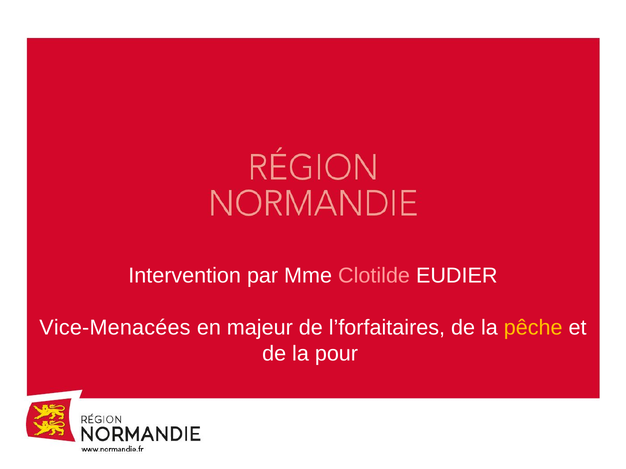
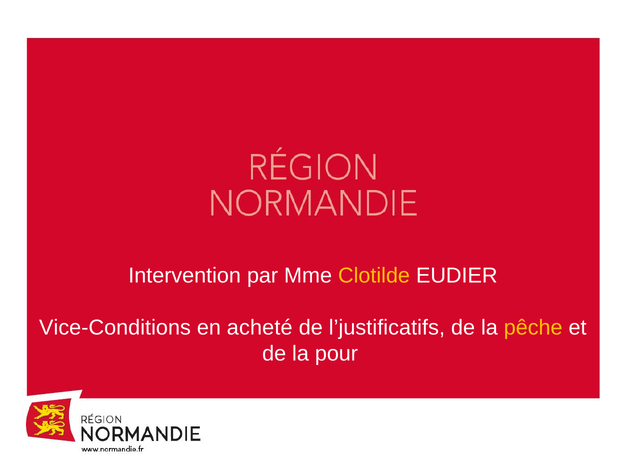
Clotilde colour: pink -> yellow
Vice-Menacées: Vice-Menacées -> Vice-Conditions
majeur: majeur -> acheté
l’forfaitaires: l’forfaitaires -> l’justificatifs
